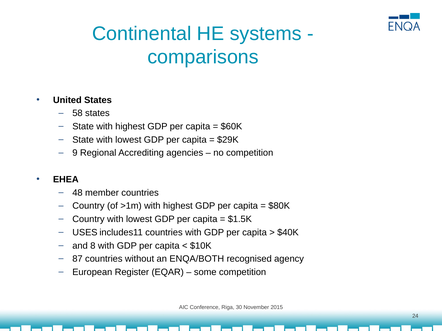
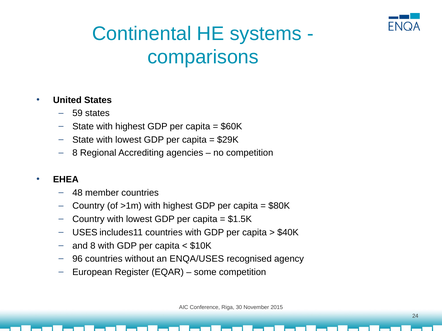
58: 58 -> 59
9 at (75, 153): 9 -> 8
87: 87 -> 96
ENQA/BOTH: ENQA/BOTH -> ENQA/USES
